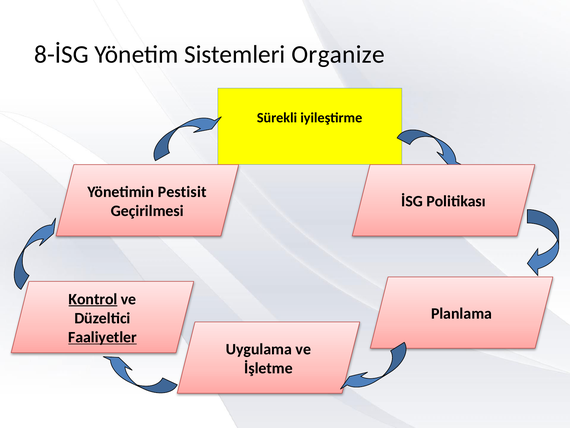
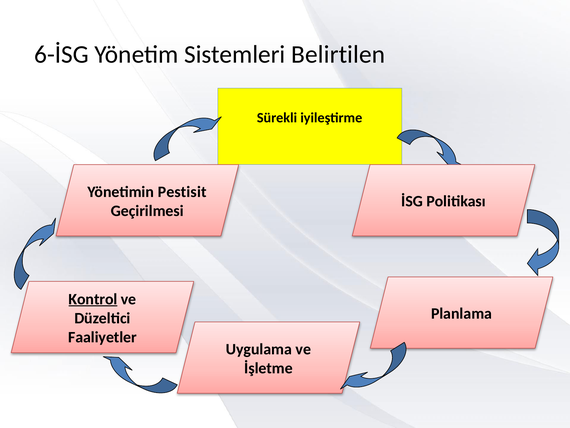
8-İSG: 8-İSG -> 6-İSG
Organize: Organize -> Belirtilen
Faaliyetler underline: present -> none
